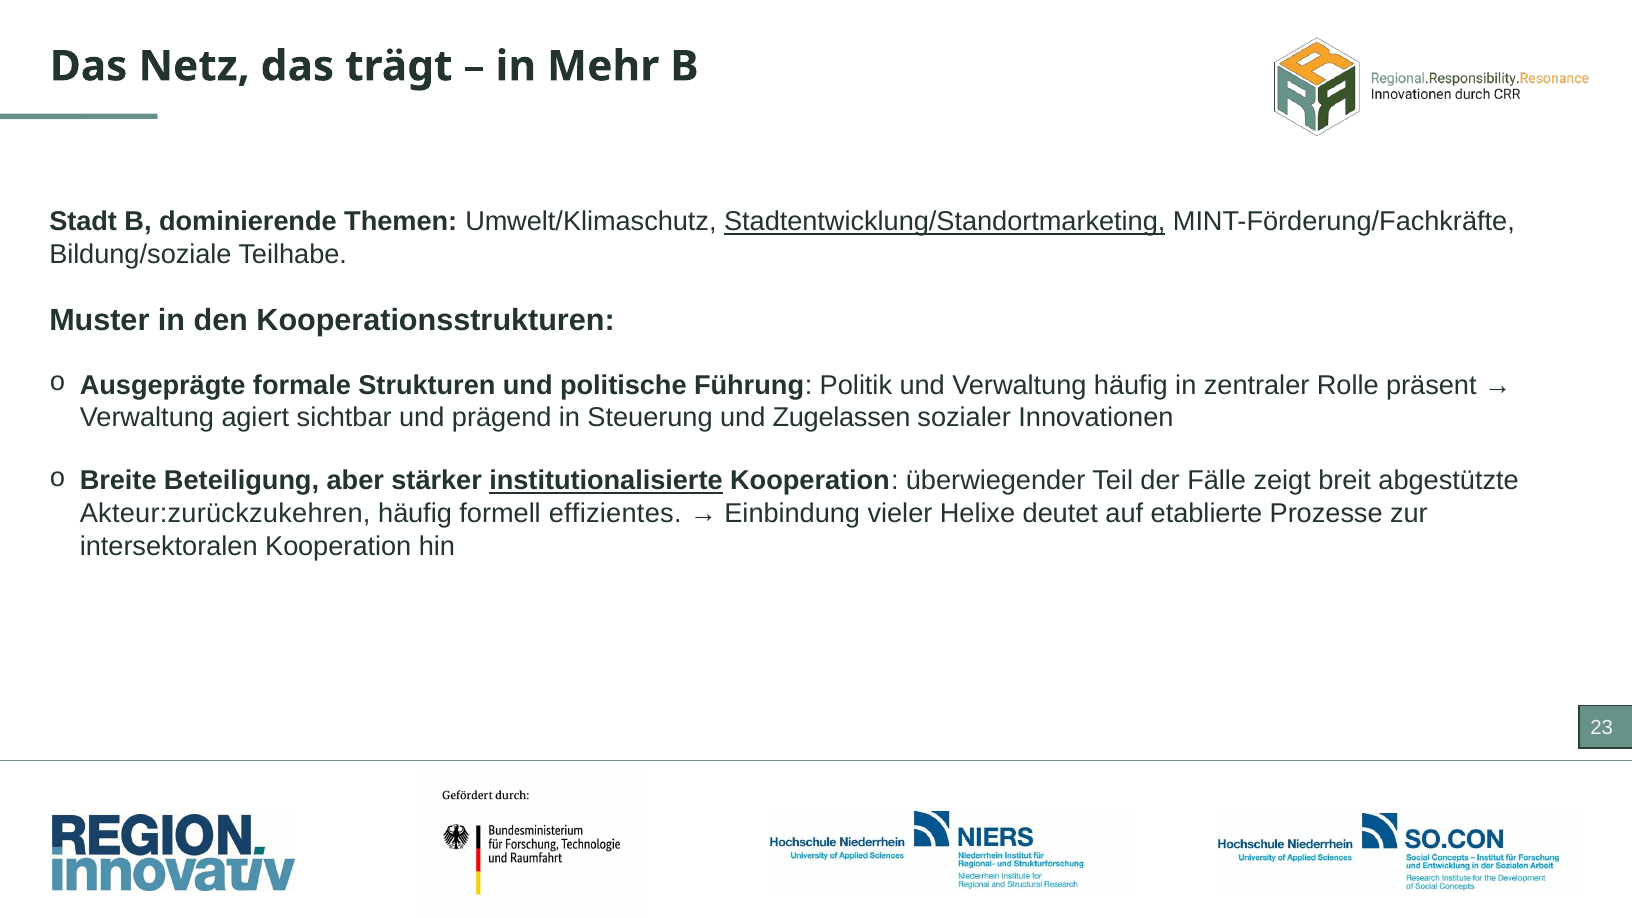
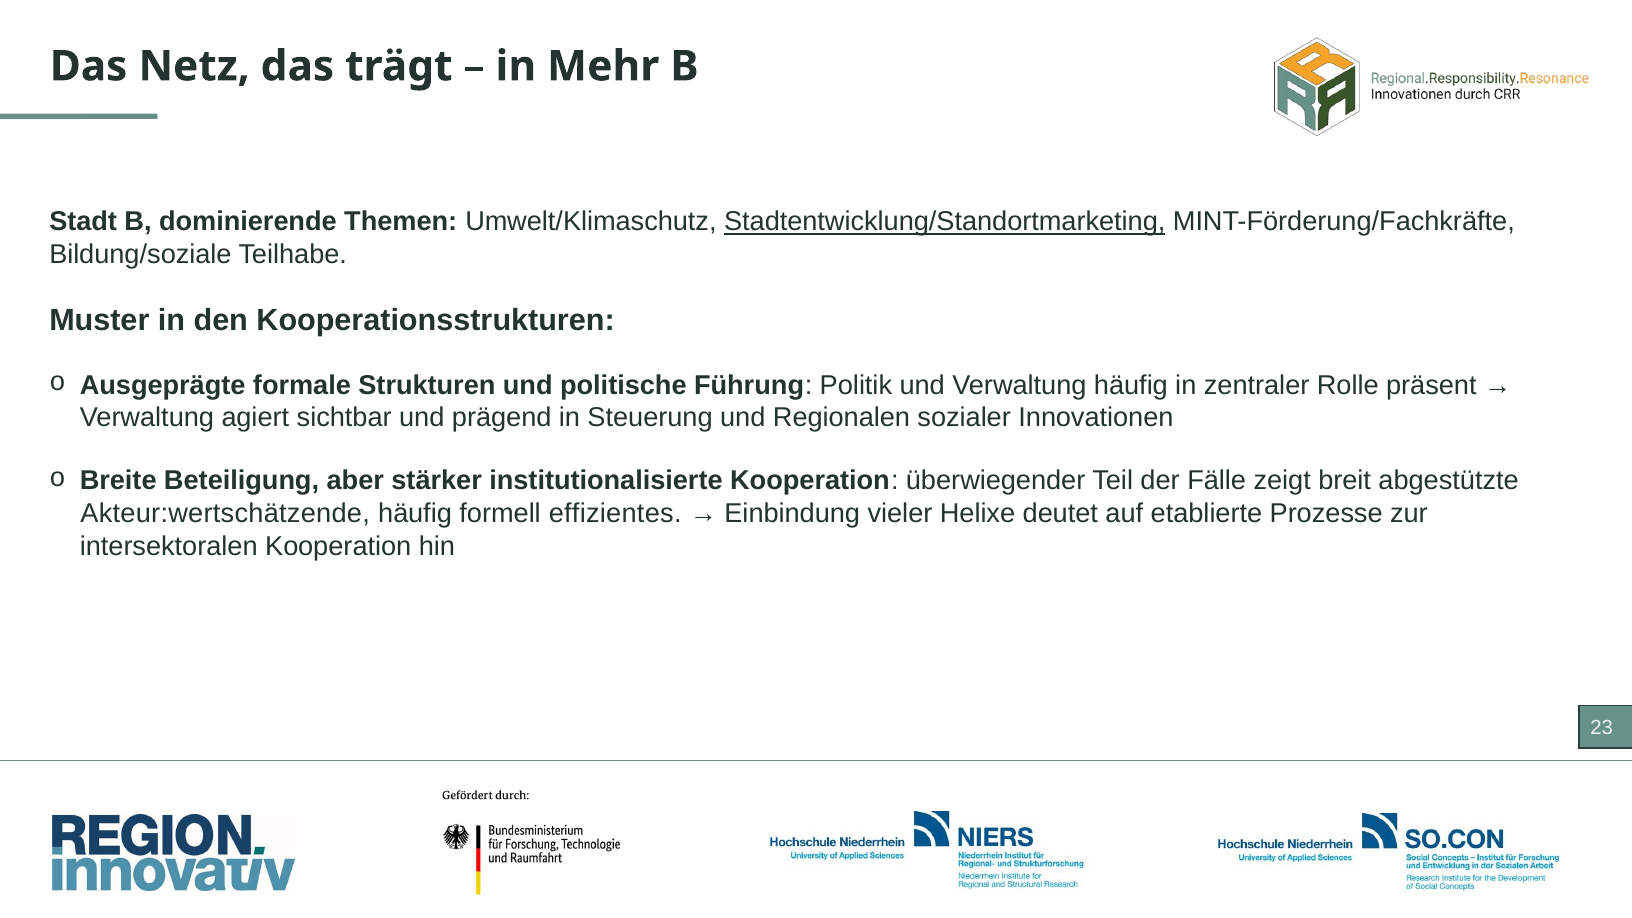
Zugelassen: Zugelassen -> Regionalen
institutionalisierte underline: present -> none
Akteur:zurückzukehren: Akteur:zurückzukehren -> Akteur:wertschätzende
